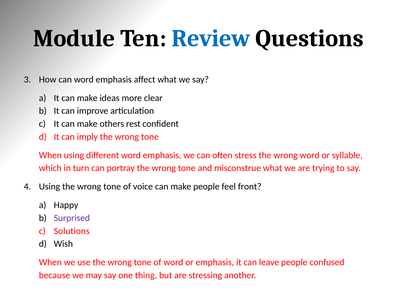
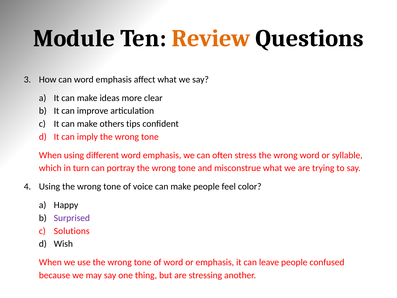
Review colour: blue -> orange
rest: rest -> tips
front: front -> color
